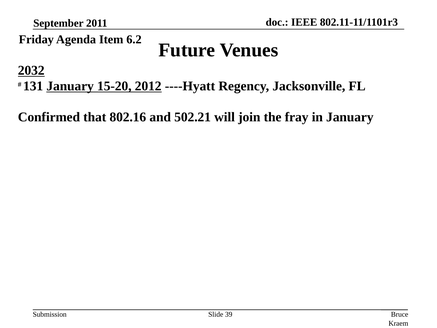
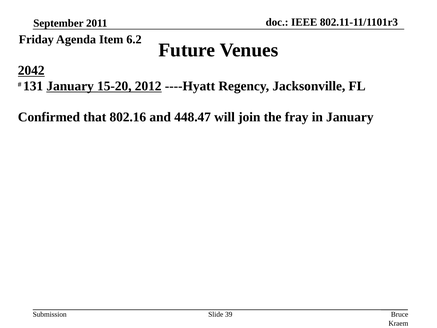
2032: 2032 -> 2042
502.21: 502.21 -> 448.47
